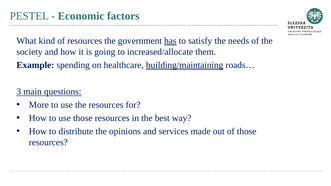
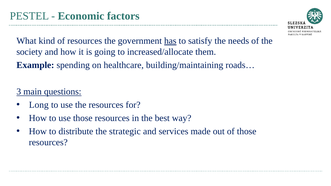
building/maintaining underline: present -> none
More: More -> Long
opinions: opinions -> strategic
